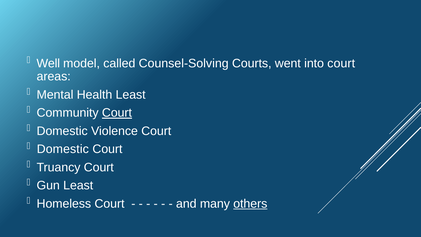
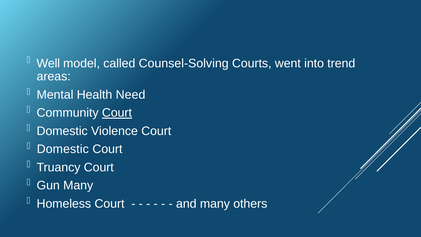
into court: court -> trend
Health Least: Least -> Need
Gun Least: Least -> Many
others underline: present -> none
